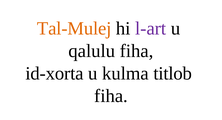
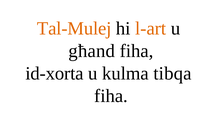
l-art colour: purple -> orange
qalulu: qalulu -> għand
titlob: titlob -> tibqa
